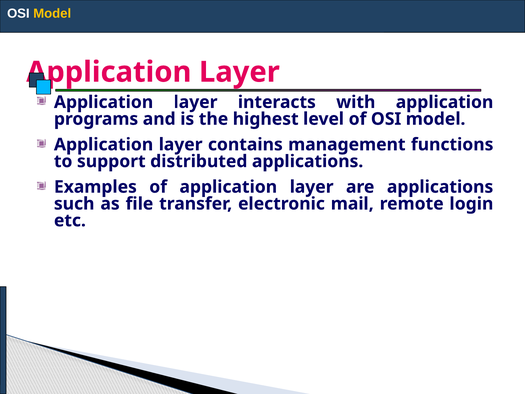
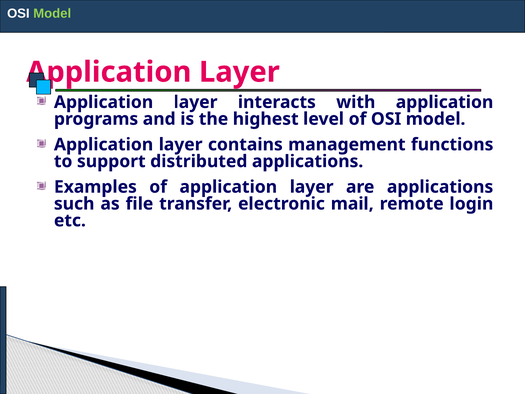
Model at (52, 14) colour: yellow -> light green
